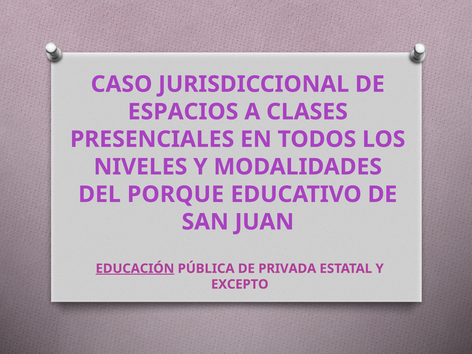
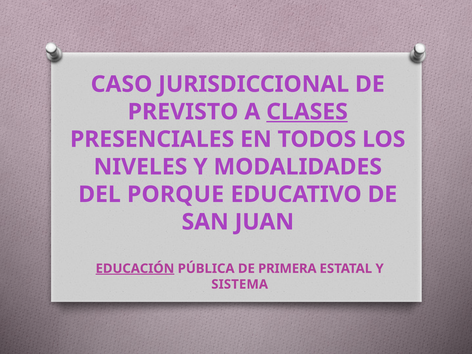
ESPACIOS: ESPACIOS -> PREVISTO
CLASES underline: none -> present
PRIVADA: PRIVADA -> PRIMERA
EXCEPTO: EXCEPTO -> SISTEMA
